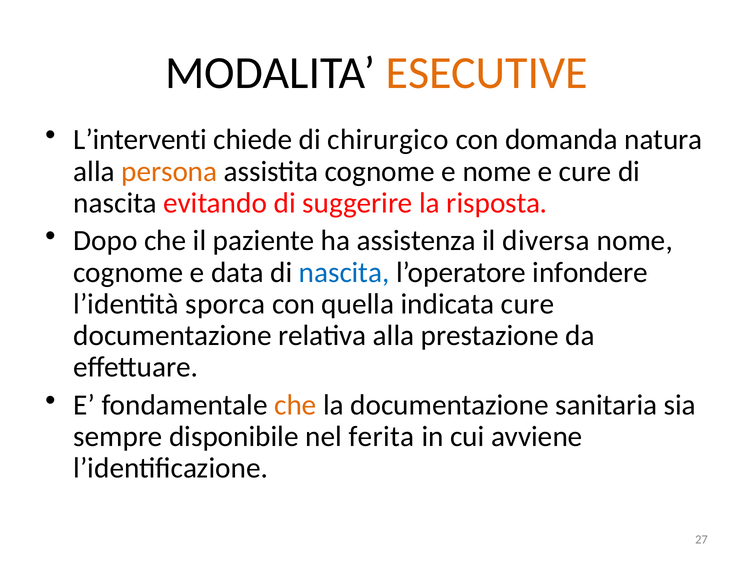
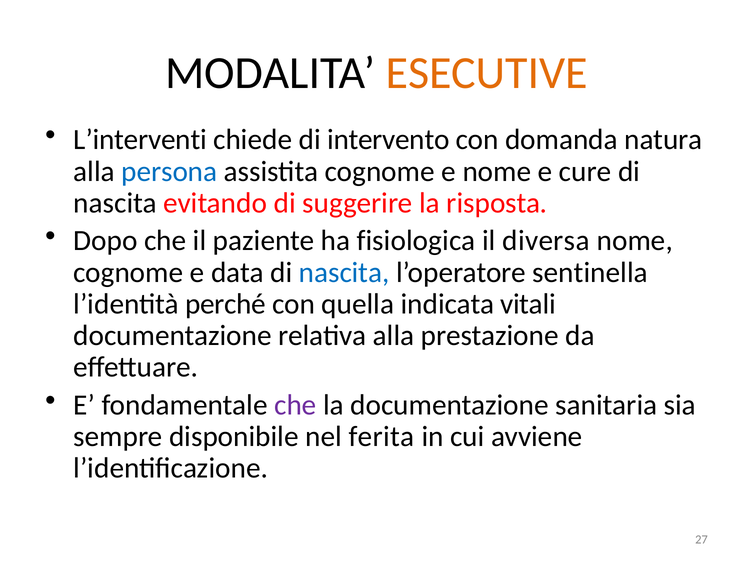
chirurgico: chirurgico -> intervento
persona colour: orange -> blue
assistenza: assistenza -> fisiologica
infondere: infondere -> sentinella
sporca: sporca -> perché
indicata cure: cure -> vitali
che at (295, 405) colour: orange -> purple
